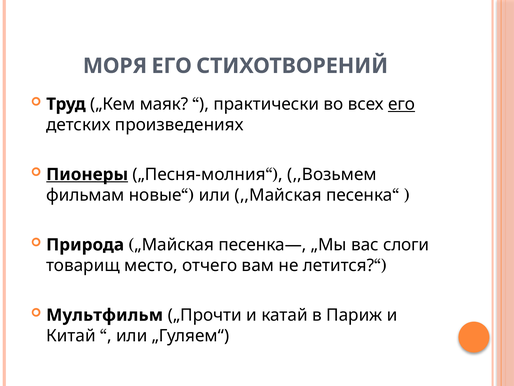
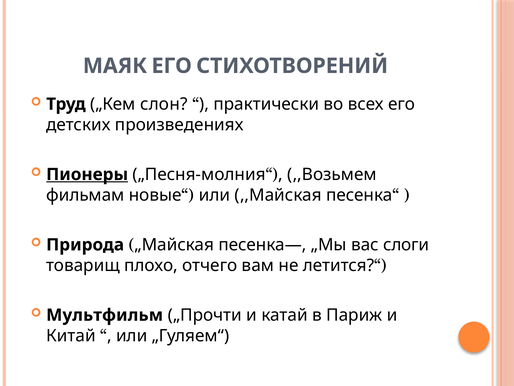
МОРЯ: МОРЯ -> МАЯК
маяк: маяк -> слон
его at (402, 104) underline: present -> none
место: место -> плохо
